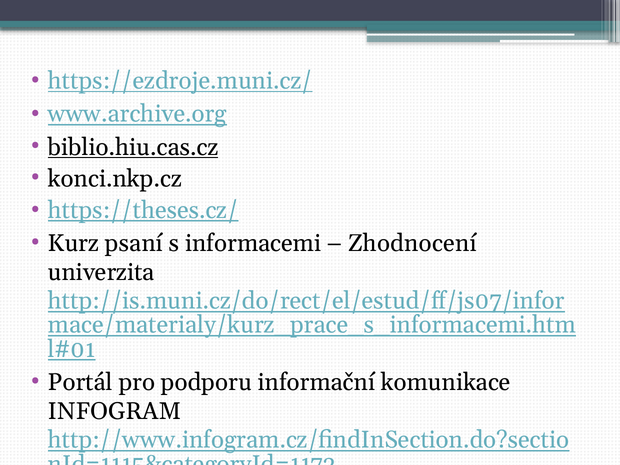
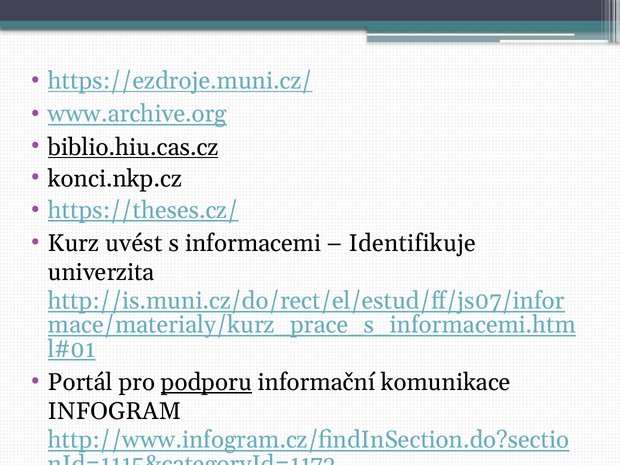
psaní: psaní -> uvést
Zhodnocení: Zhodnocení -> Identifikuje
podporu underline: none -> present
